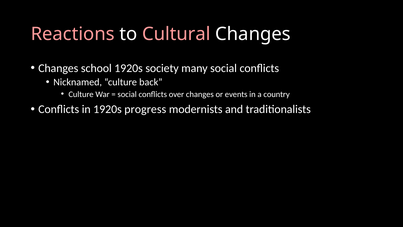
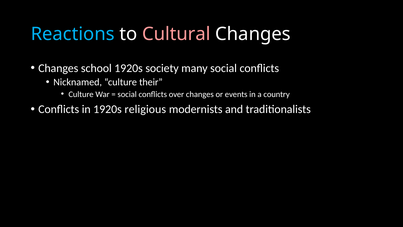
Reactions colour: pink -> light blue
back: back -> their
progress: progress -> religious
